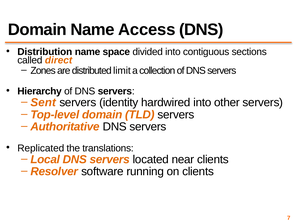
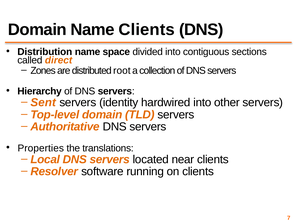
Name Access: Access -> Clients
limit: limit -> root
Replicated: Replicated -> Properties
